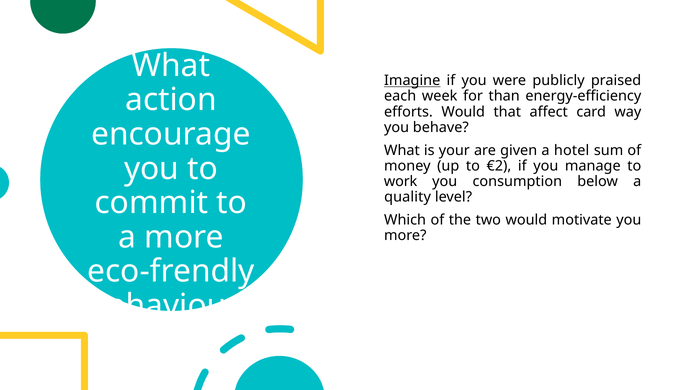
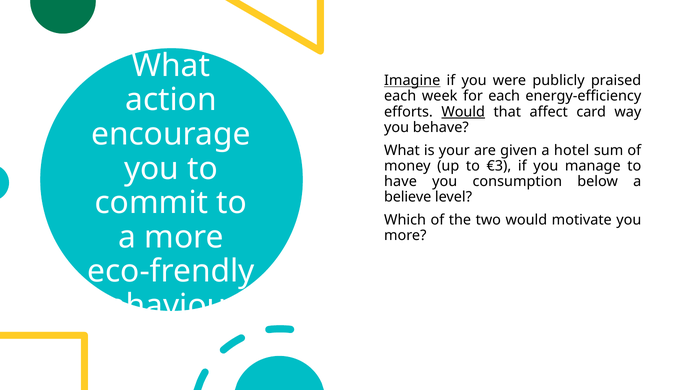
for than: than -> each
Would at (463, 112) underline: none -> present
€2: €2 -> €3
work: work -> have
quality: quality -> believe
